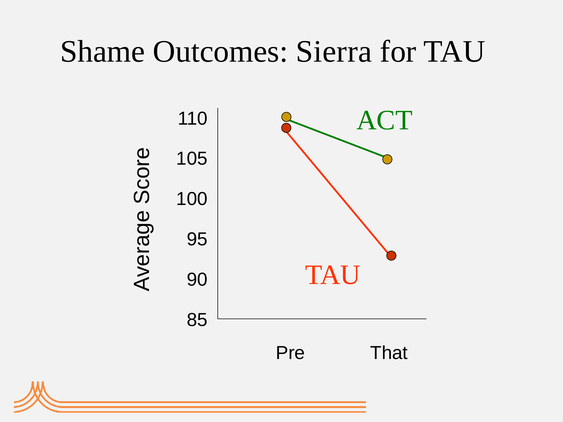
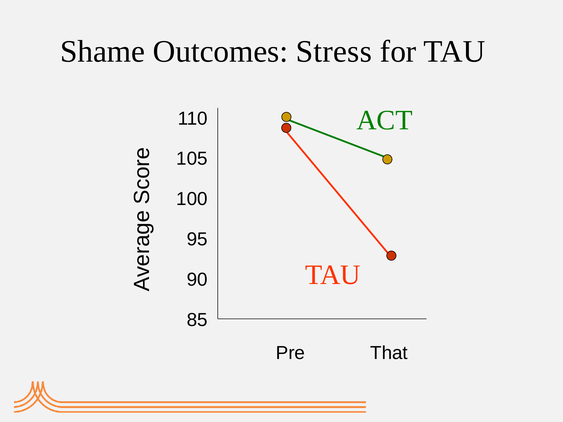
Sierra: Sierra -> Stress
